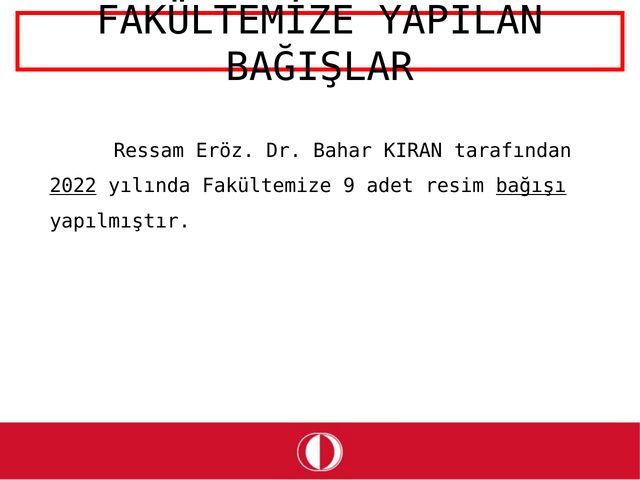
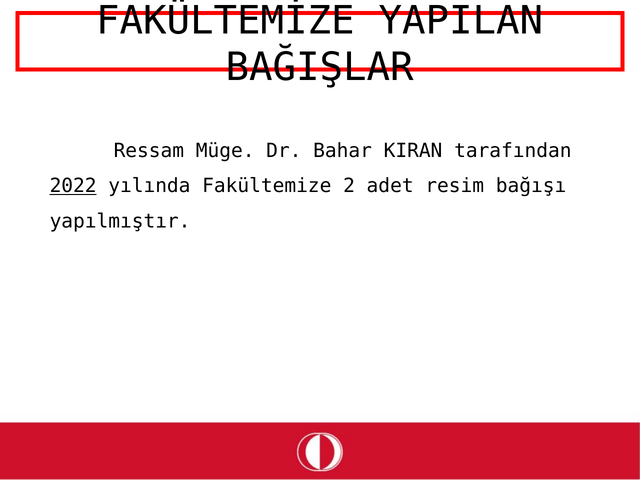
Eröz: Eröz -> Müge
9: 9 -> 2
bağışı underline: present -> none
